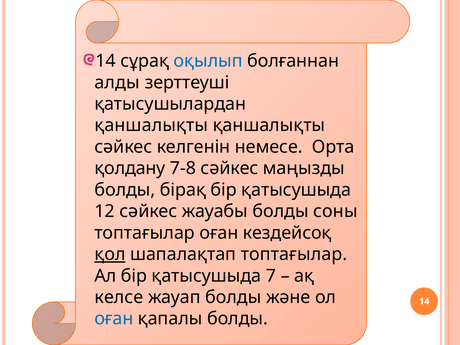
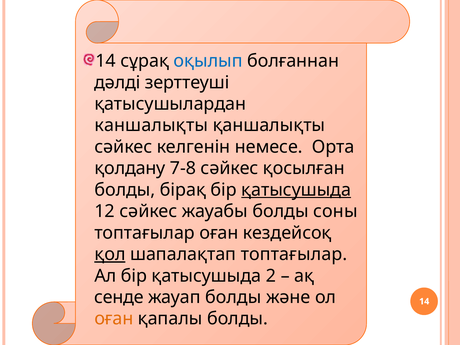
алды: алды -> дәлді
қаншалықты at (151, 125): қаншалықты -> каншалықты
маңызды: маңызды -> қосылған
қатысушыда at (296, 190) underline: none -> present
7: 7 -> 2
келсе: келсе -> сенде
оған at (114, 319) colour: blue -> orange
